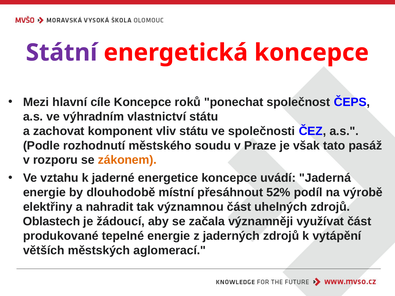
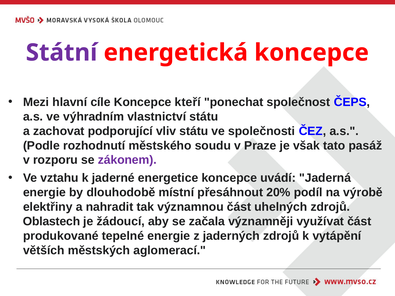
roků: roků -> kteří
komponent: komponent -> podporující
zákonem colour: orange -> purple
52%: 52% -> 20%
